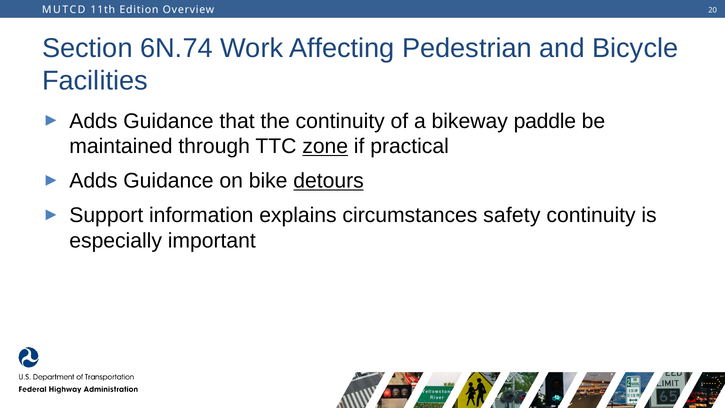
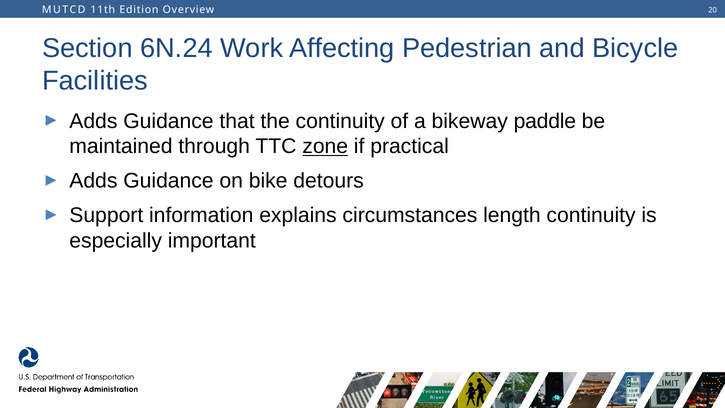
6N.74: 6N.74 -> 6N.24
detours underline: present -> none
safety: safety -> length
